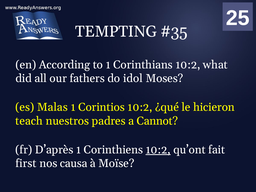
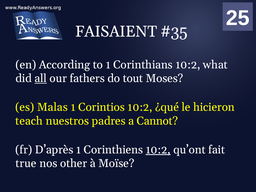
TEMPTING: TEMPTING -> FAISAIENT
all underline: none -> present
idol: idol -> tout
first: first -> true
causa: causa -> other
